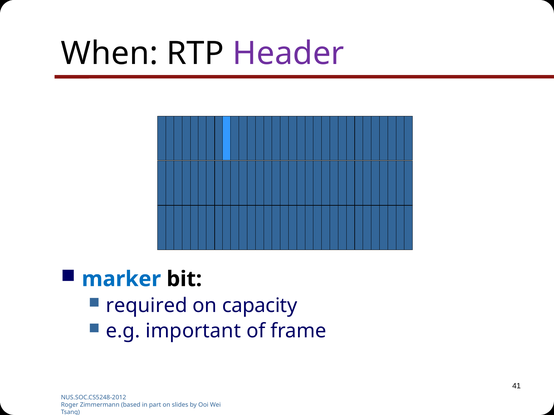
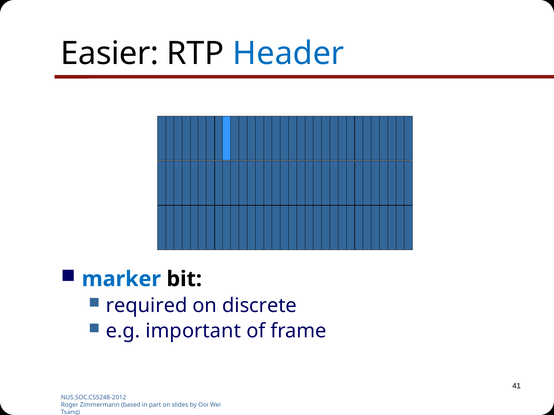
When: When -> Easier
Header colour: purple -> blue
capacity: capacity -> discrete
